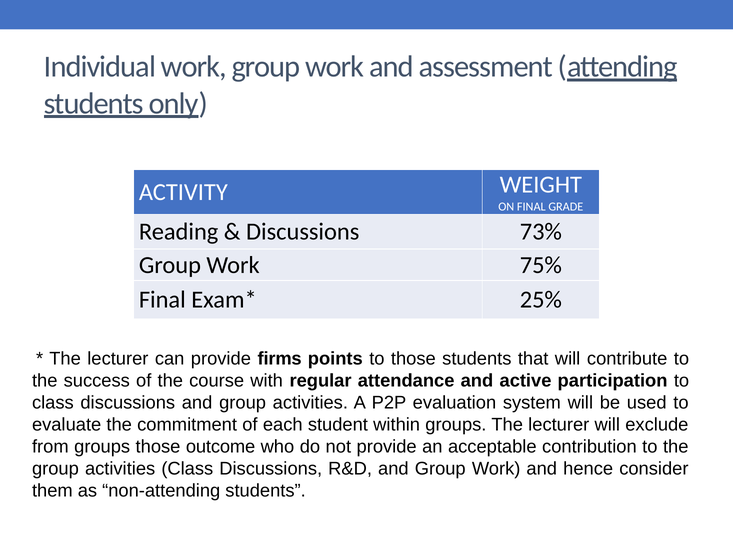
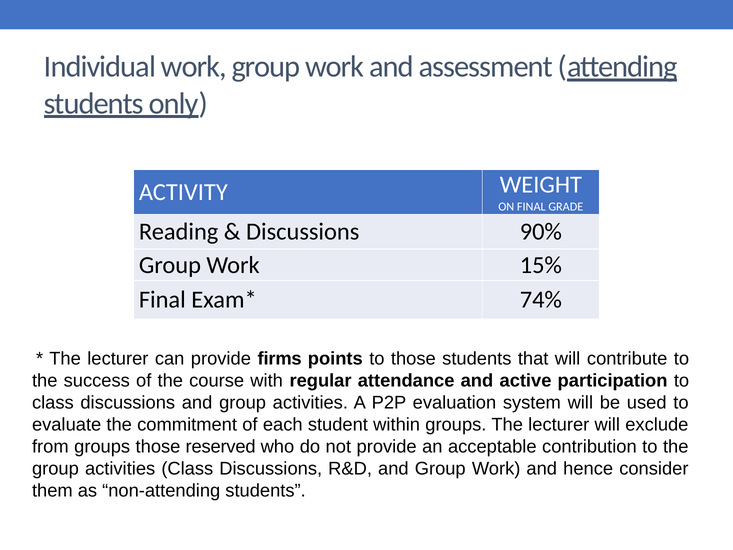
73%: 73% -> 90%
75%: 75% -> 15%
25%: 25% -> 74%
outcome: outcome -> reserved
